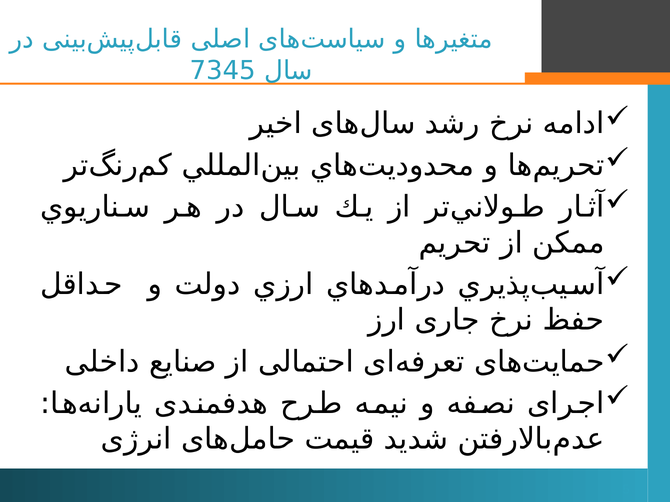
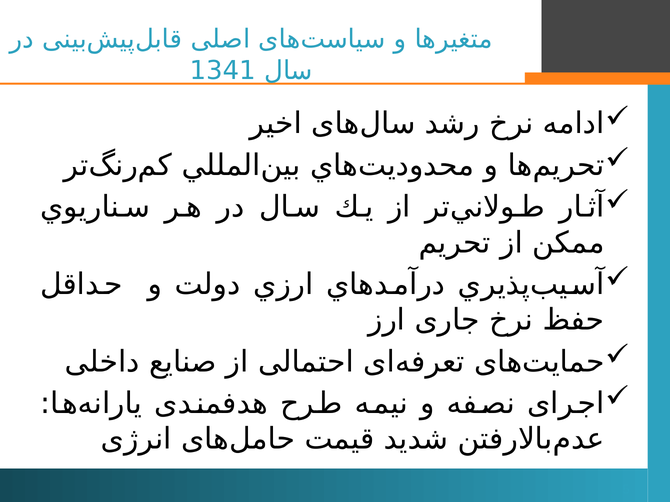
7345: 7345 -> 1341
